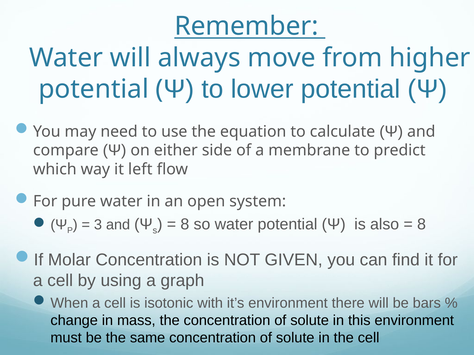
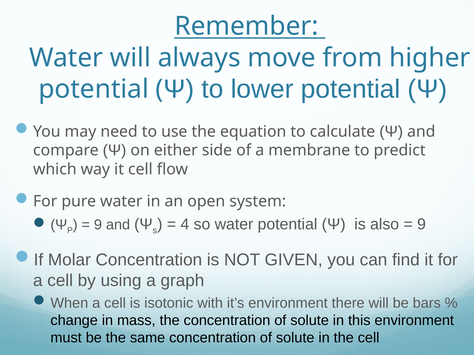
it left: left -> cell
3 at (98, 225): 3 -> 9
8 at (185, 225): 8 -> 4
8 at (421, 225): 8 -> 9
